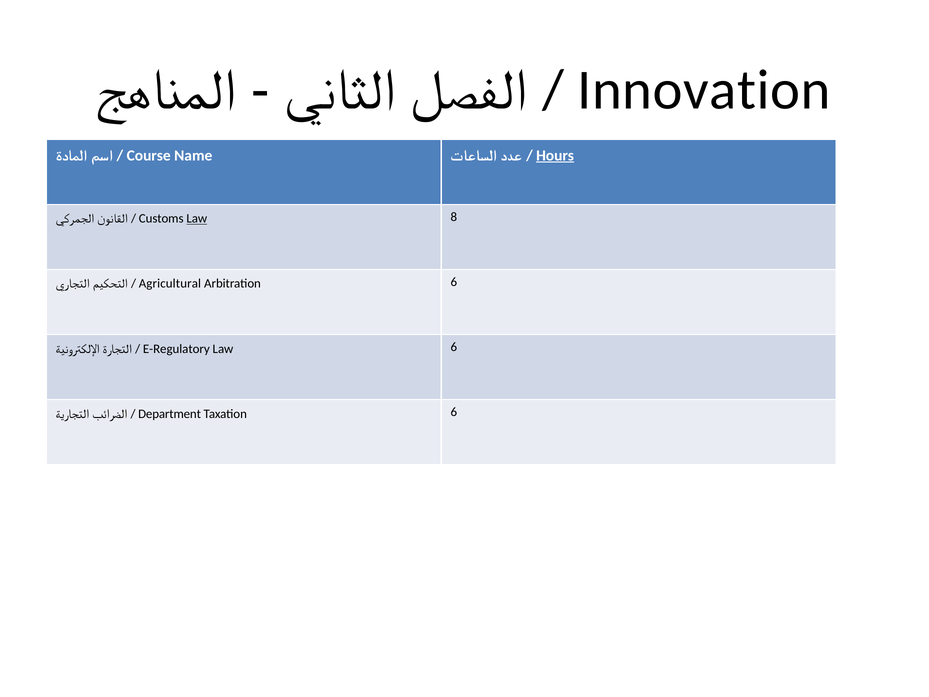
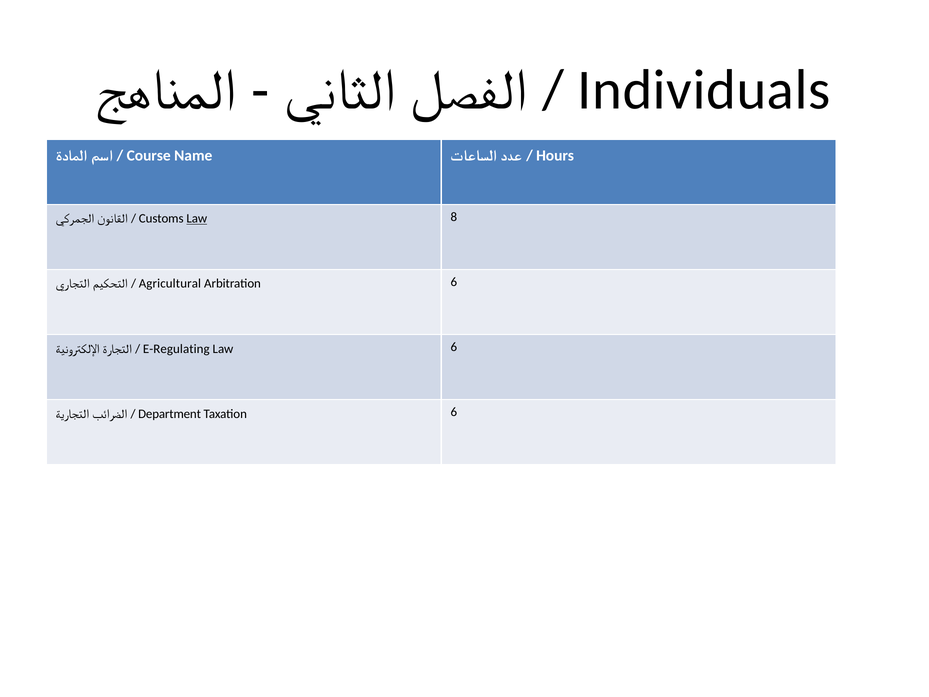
Innovation: Innovation -> Individuals
Hours underline: present -> none
E-Regulatory: E-Regulatory -> E-Regulating
